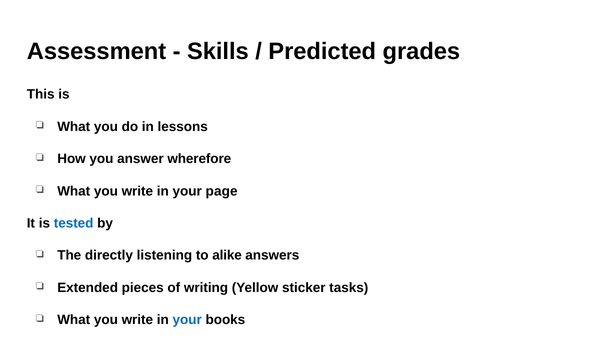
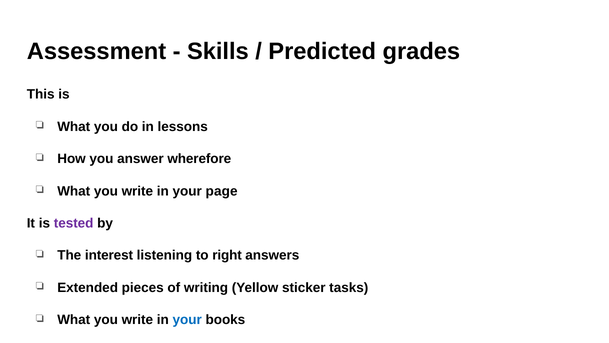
tested colour: blue -> purple
directly: directly -> interest
alike: alike -> right
